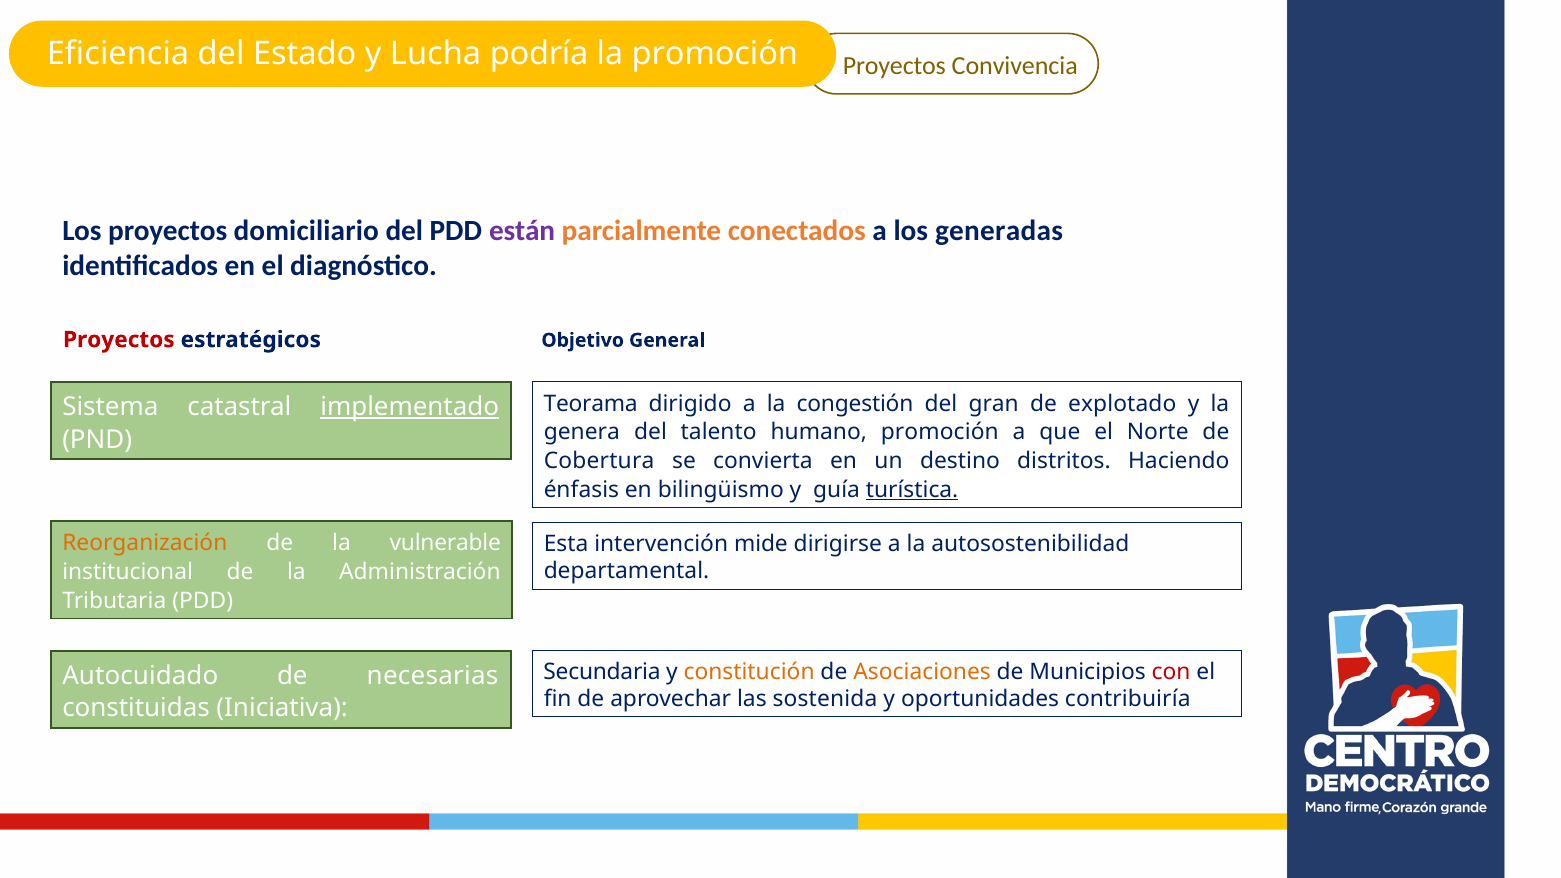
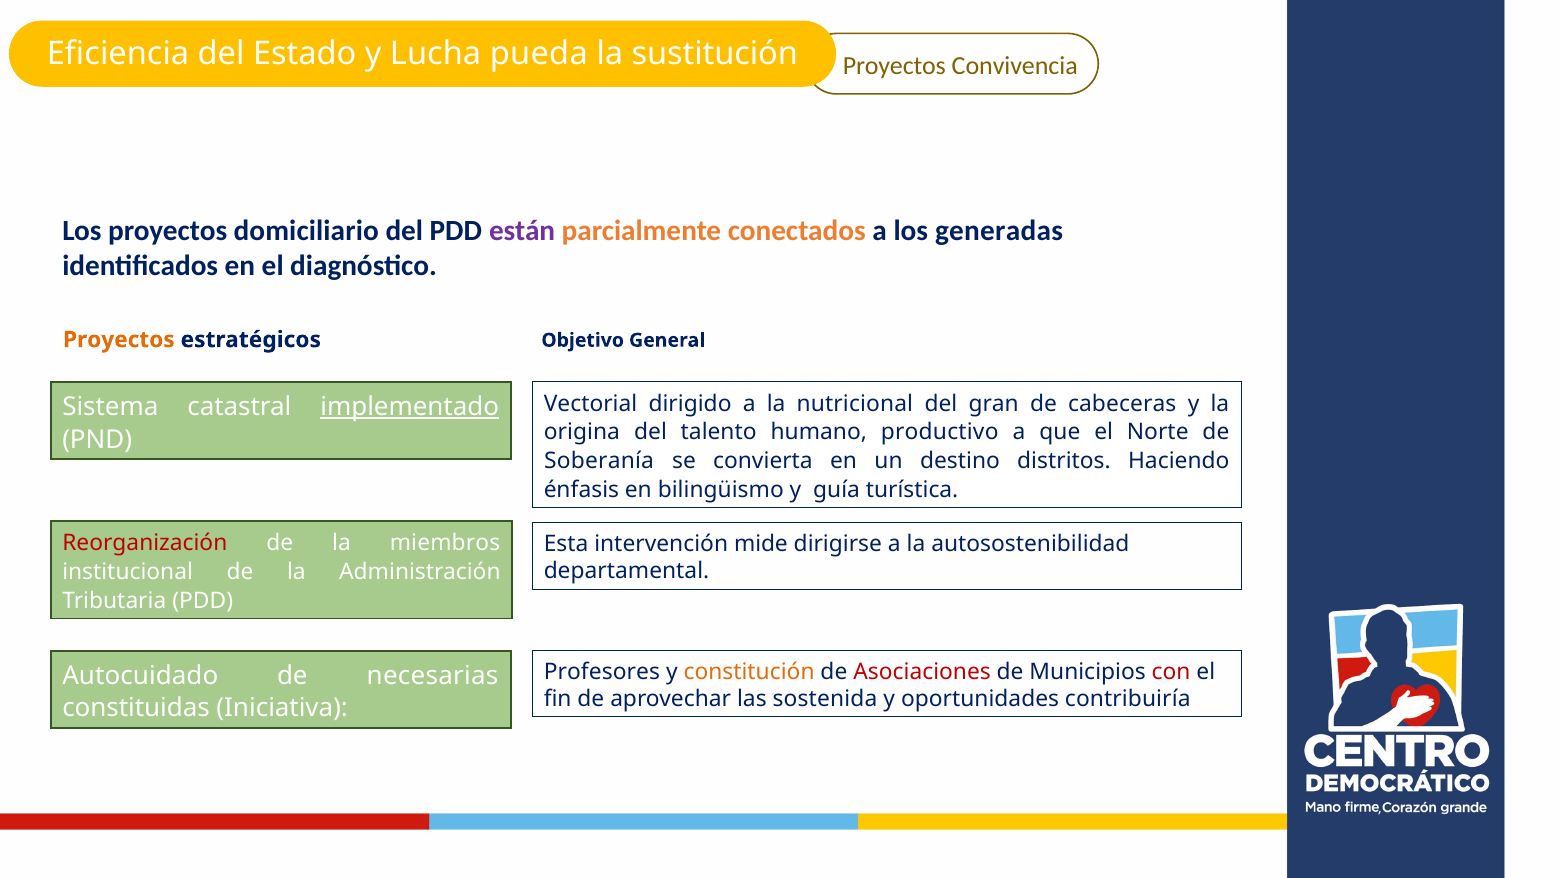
podría: podría -> pueda
la promoción: promoción -> sustitución
Proyectos at (119, 340) colour: red -> orange
Teorama: Teorama -> Vectorial
congestión: congestión -> nutricional
explotado: explotado -> cabeceras
genera: genera -> origina
humano promoción: promoción -> productivo
Cobertura: Cobertura -> Soberanía
turística underline: present -> none
Reorganización colour: orange -> red
vulnerable: vulnerable -> miembros
Secundaria: Secundaria -> Profesores
Asociaciones colour: orange -> red
